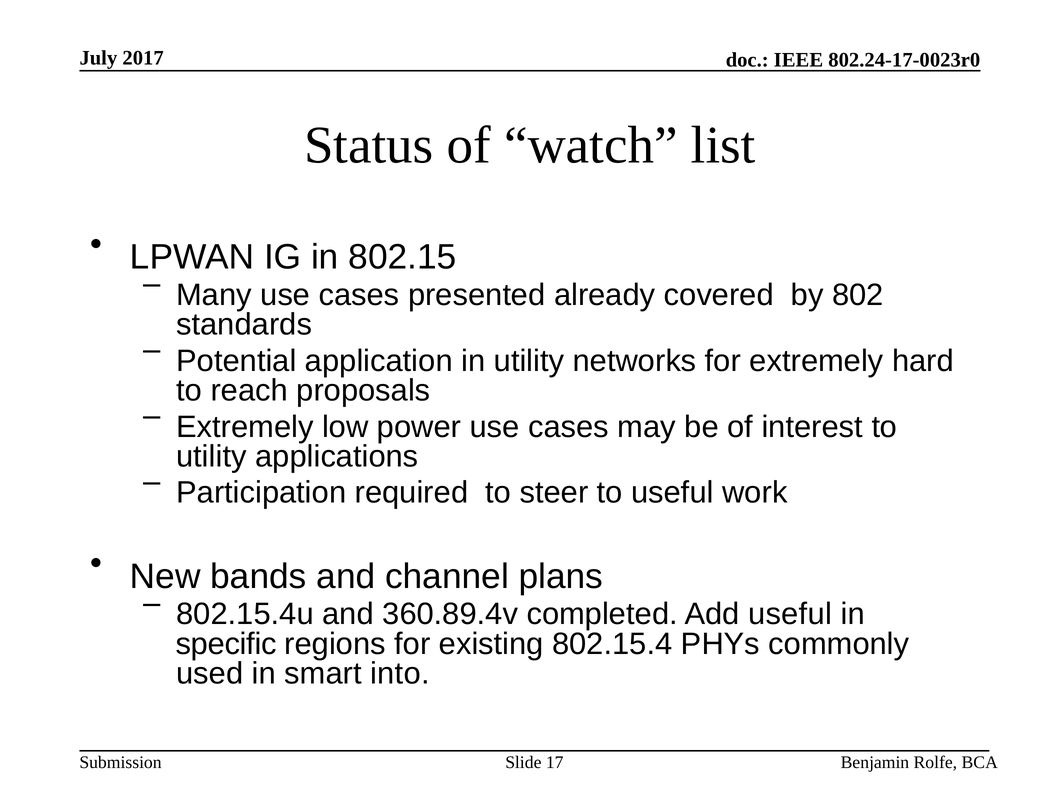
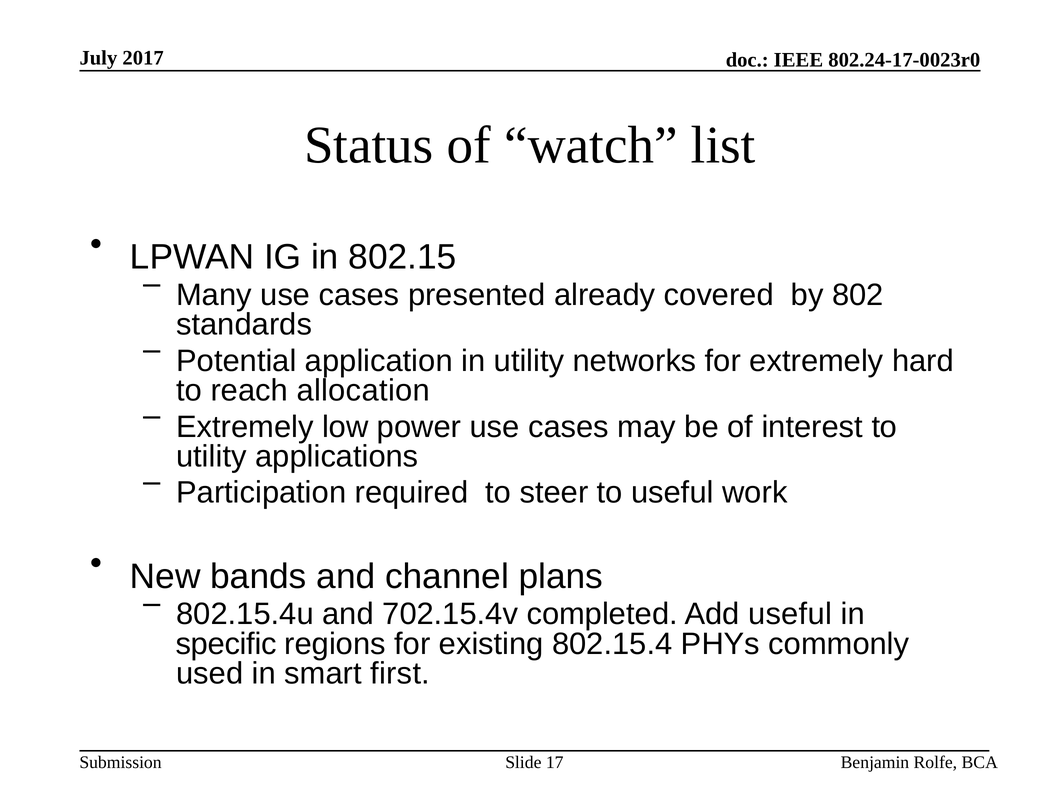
proposals: proposals -> allocation
360.89.4v: 360.89.4v -> 702.15.4v
into: into -> first
